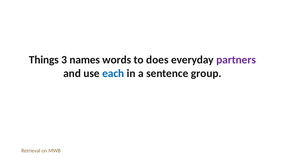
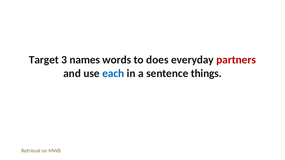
Things: Things -> Target
partners colour: purple -> red
group: group -> things
